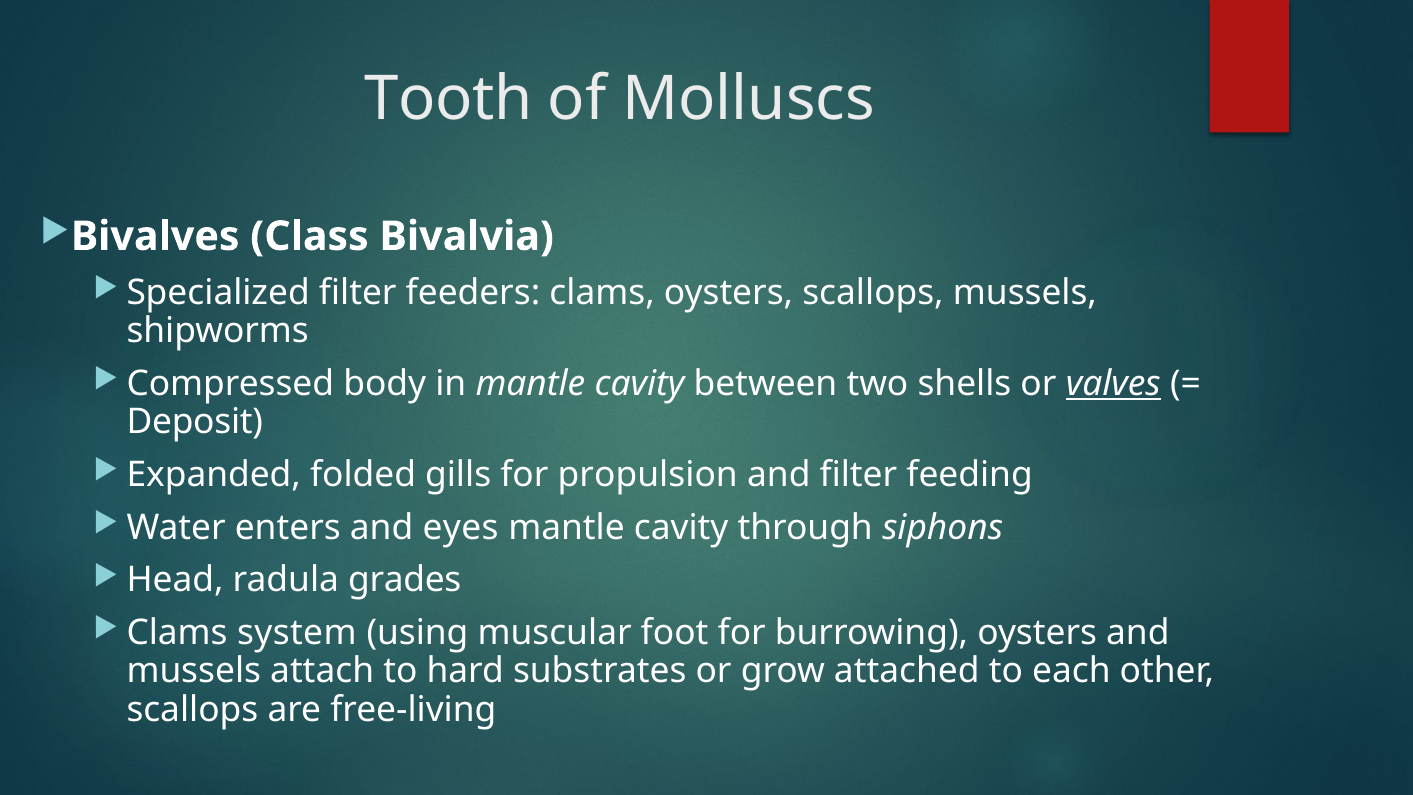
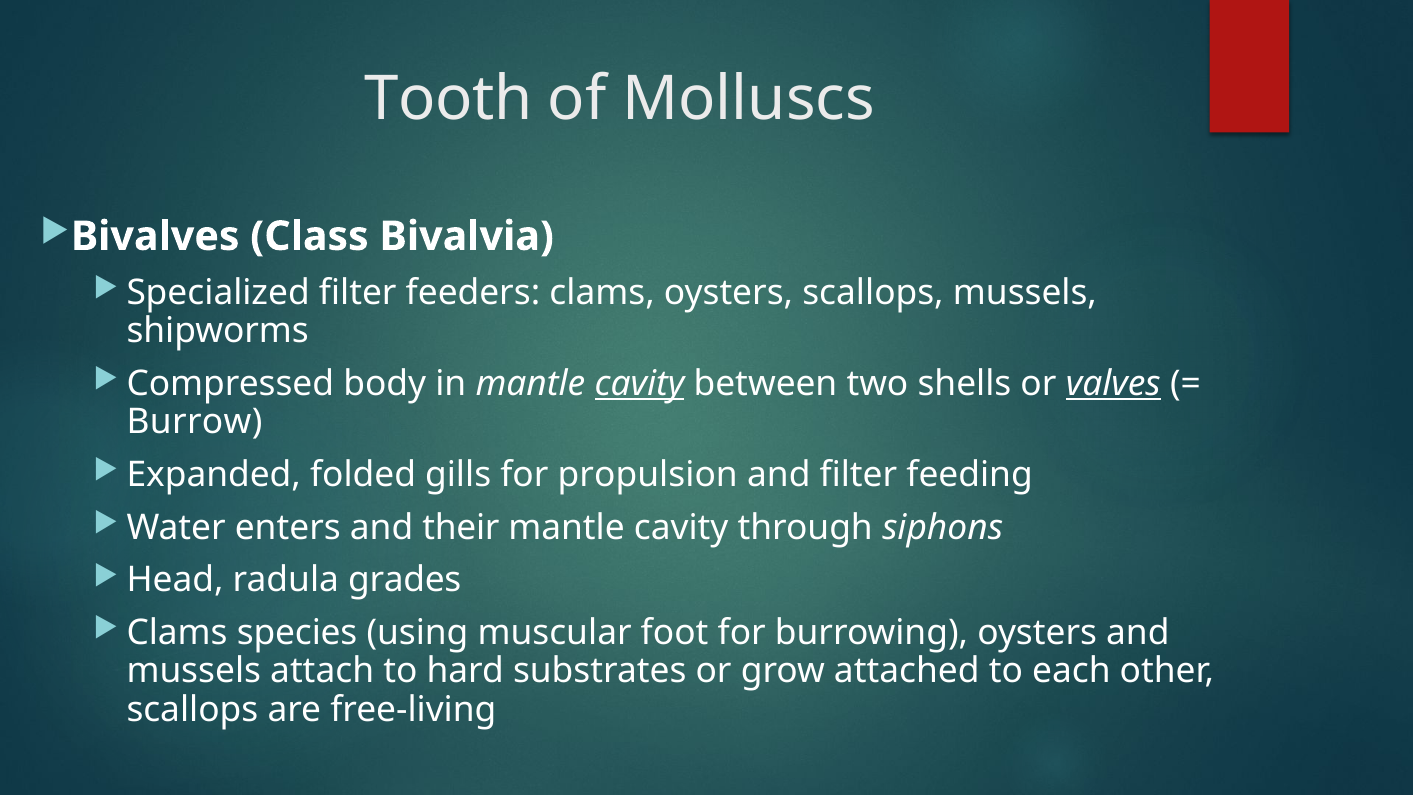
cavity at (639, 383) underline: none -> present
Deposit: Deposit -> Burrow
eyes: eyes -> their
system: system -> species
